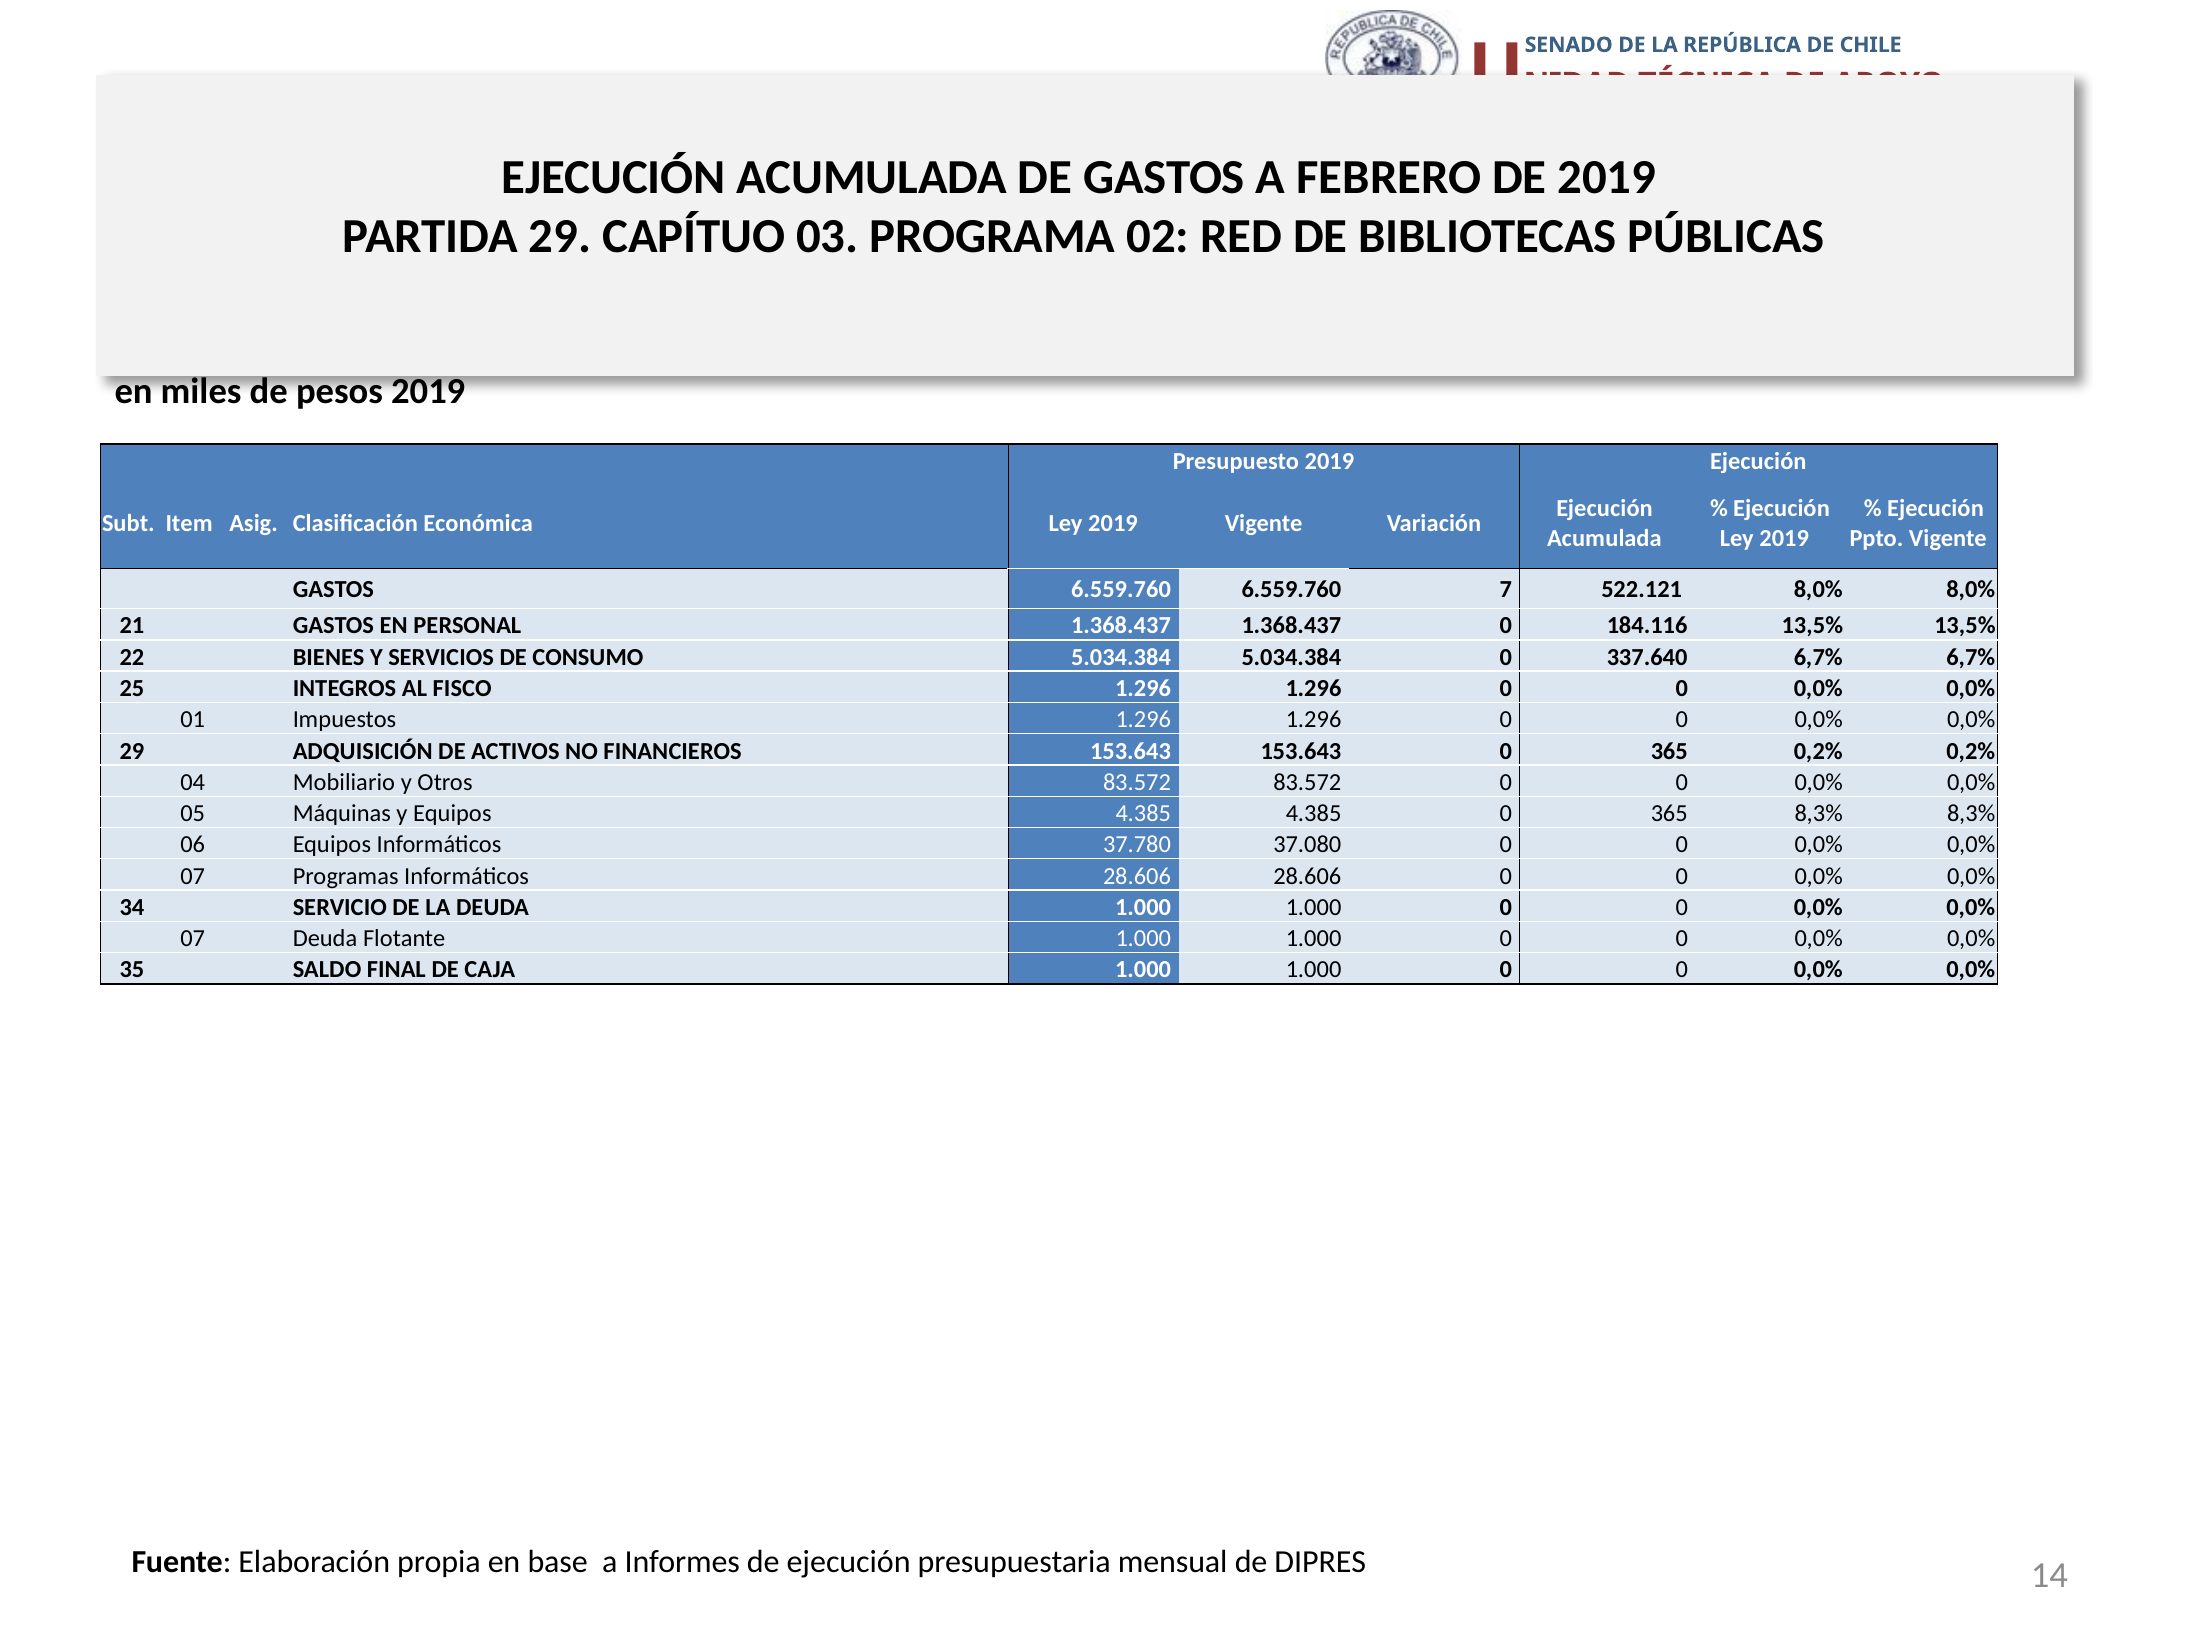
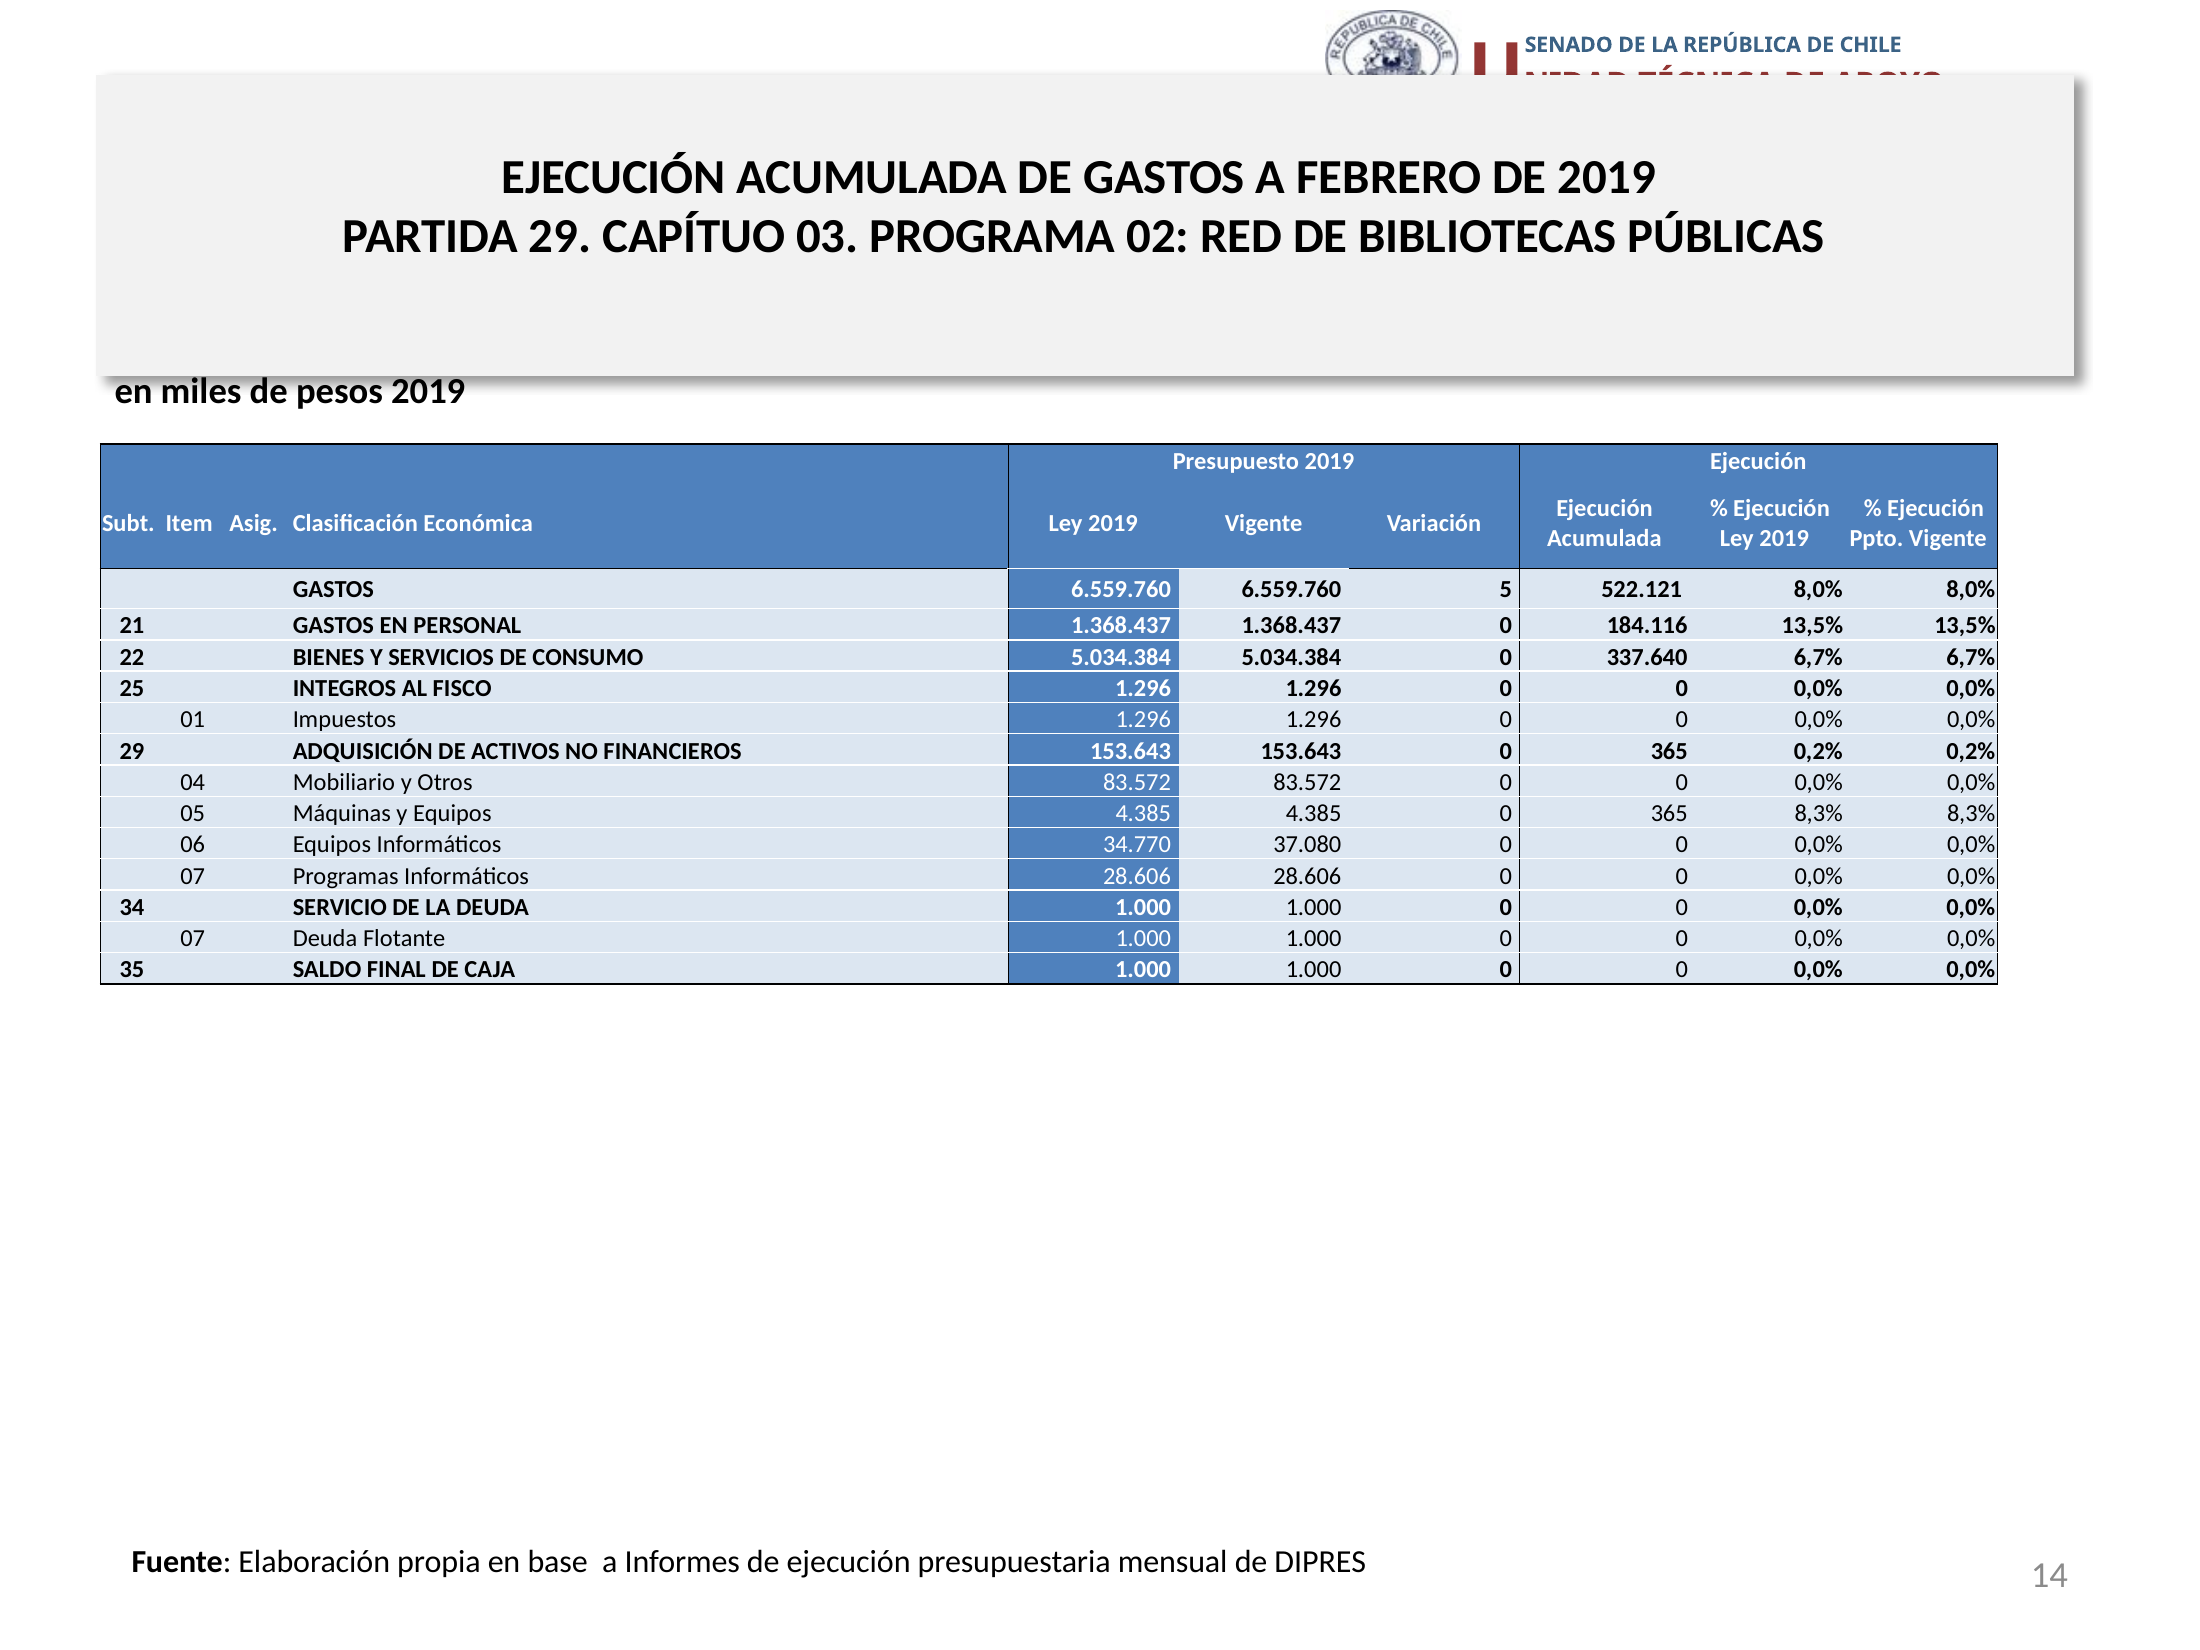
7: 7 -> 5
37.780: 37.780 -> 34.770
